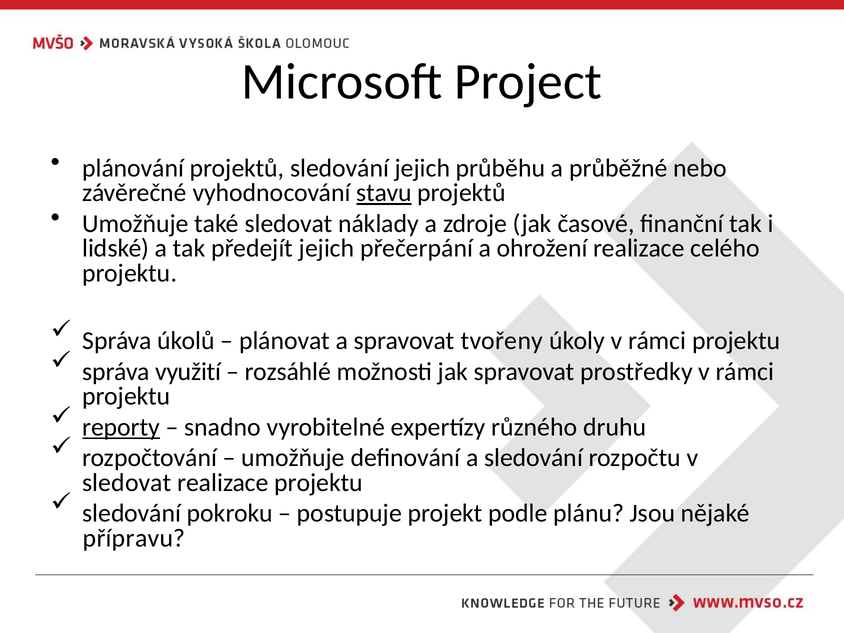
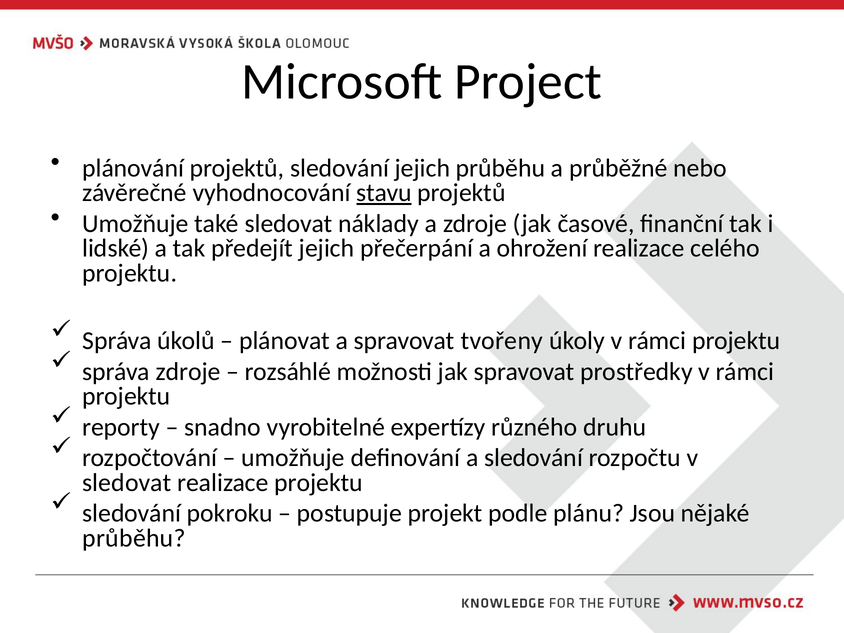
správa využití: využití -> zdroje
reporty underline: present -> none
přípravu at (134, 538): přípravu -> průběhu
